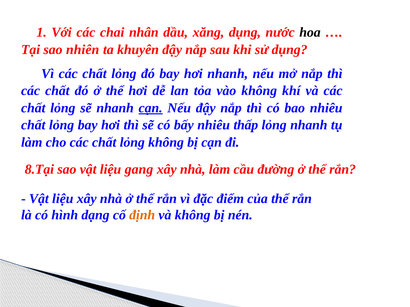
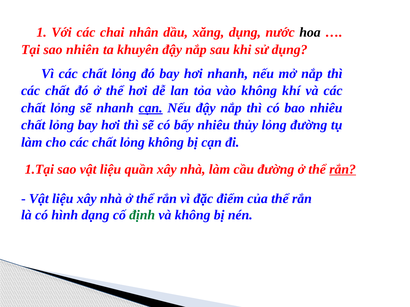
thấp: thấp -> thủy
lỏng nhanh: nhanh -> đường
8.Tại: 8.Tại -> 1.Tại
gang: gang -> quần
rắn at (343, 169) underline: none -> present
định colour: orange -> green
